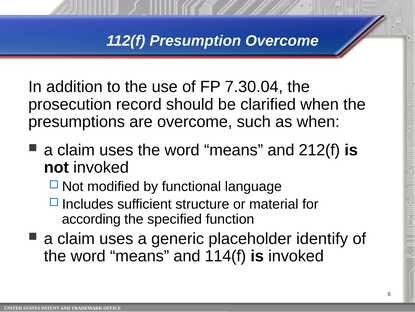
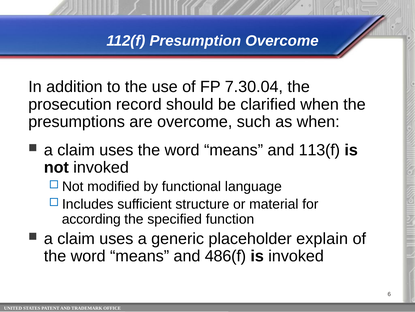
212(f: 212(f -> 113(f
identify: identify -> explain
114(f: 114(f -> 486(f
